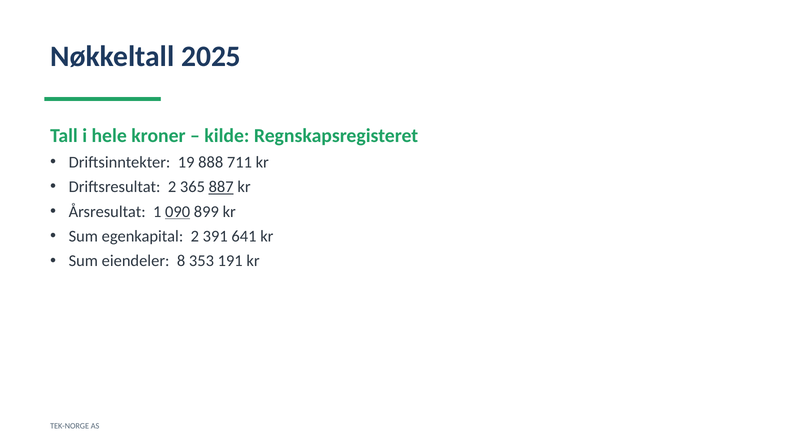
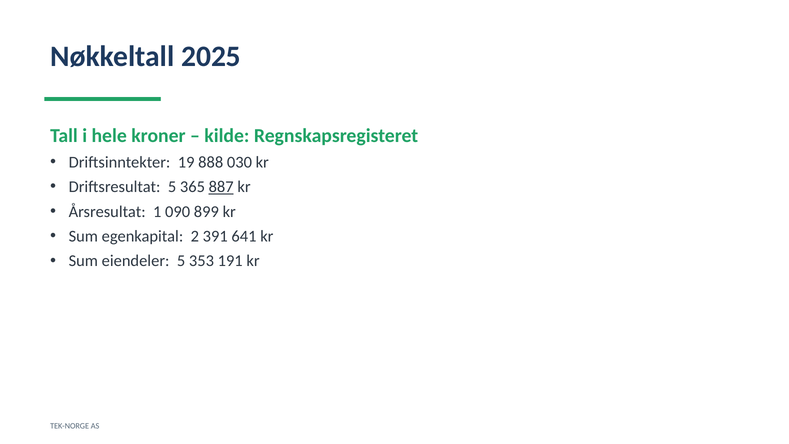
711: 711 -> 030
Driftsresultat 2: 2 -> 5
090 underline: present -> none
eiendeler 8: 8 -> 5
